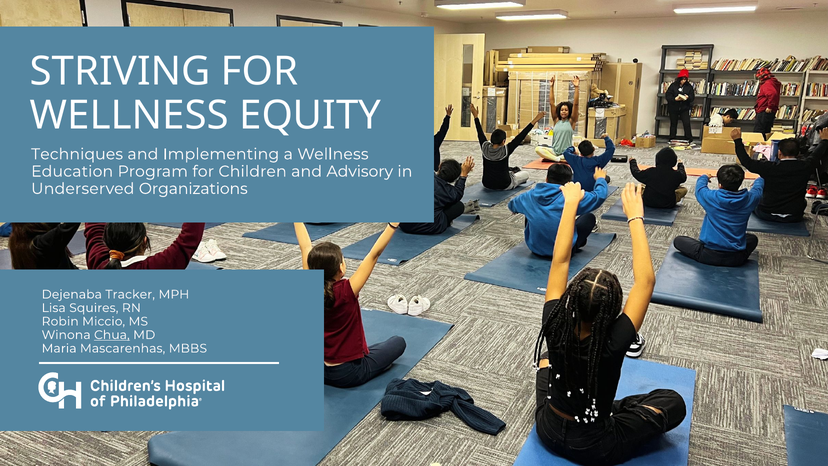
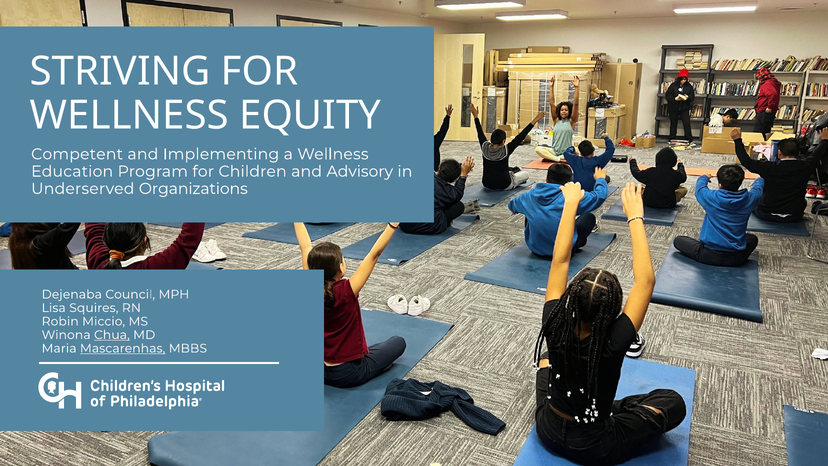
Techniques: Techniques -> Competent
Tracker: Tracker -> Council
Mascarenhas underline: none -> present
